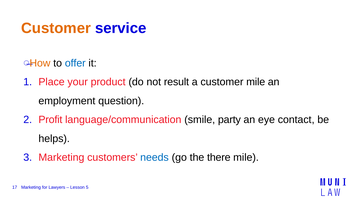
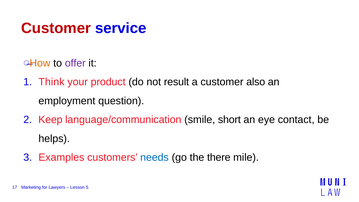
Customer at (56, 28) colour: orange -> red
offer colour: blue -> purple
Place: Place -> Think
customer mile: mile -> also
Profit: Profit -> Keep
party: party -> short
Marketing at (61, 157): Marketing -> Examples
